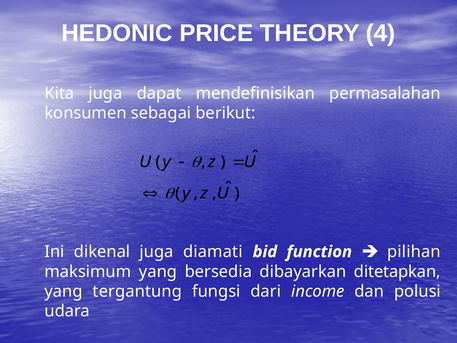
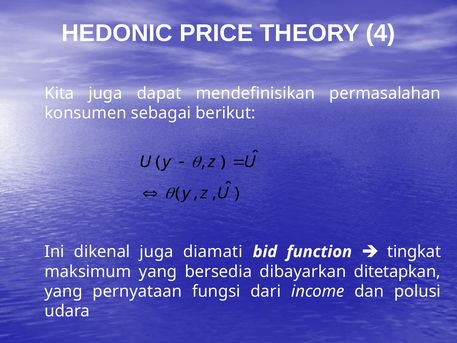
pilihan: pilihan -> tingkat
tergantung: tergantung -> pernyataan
